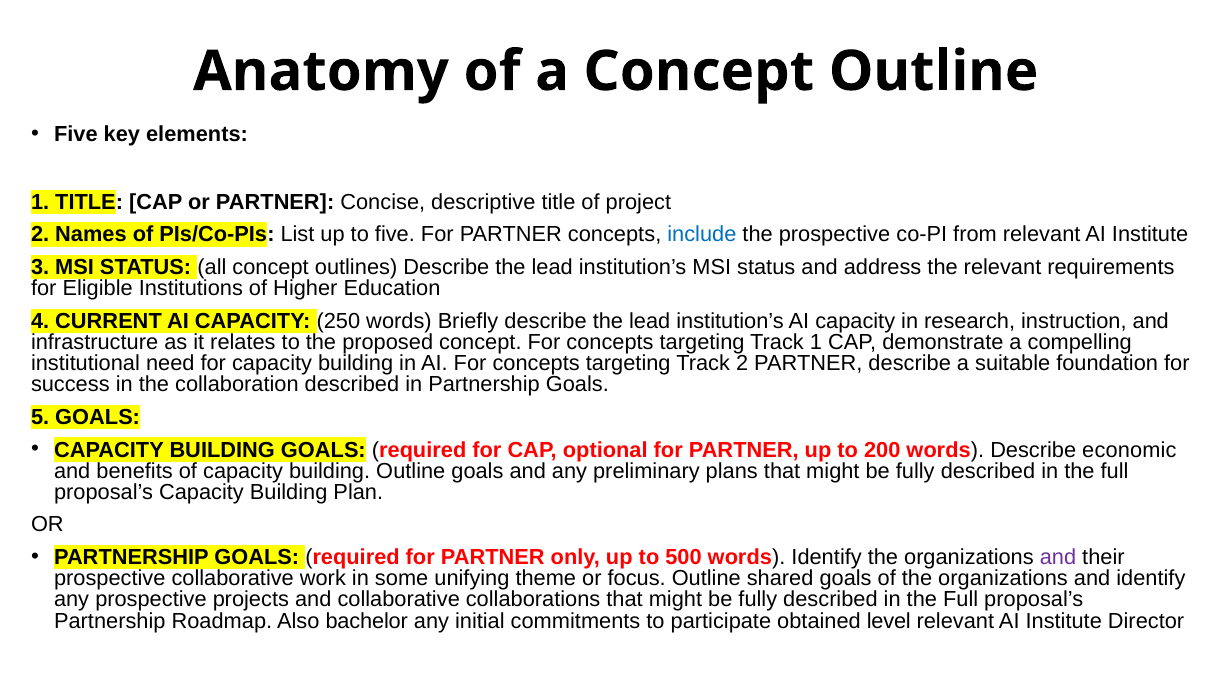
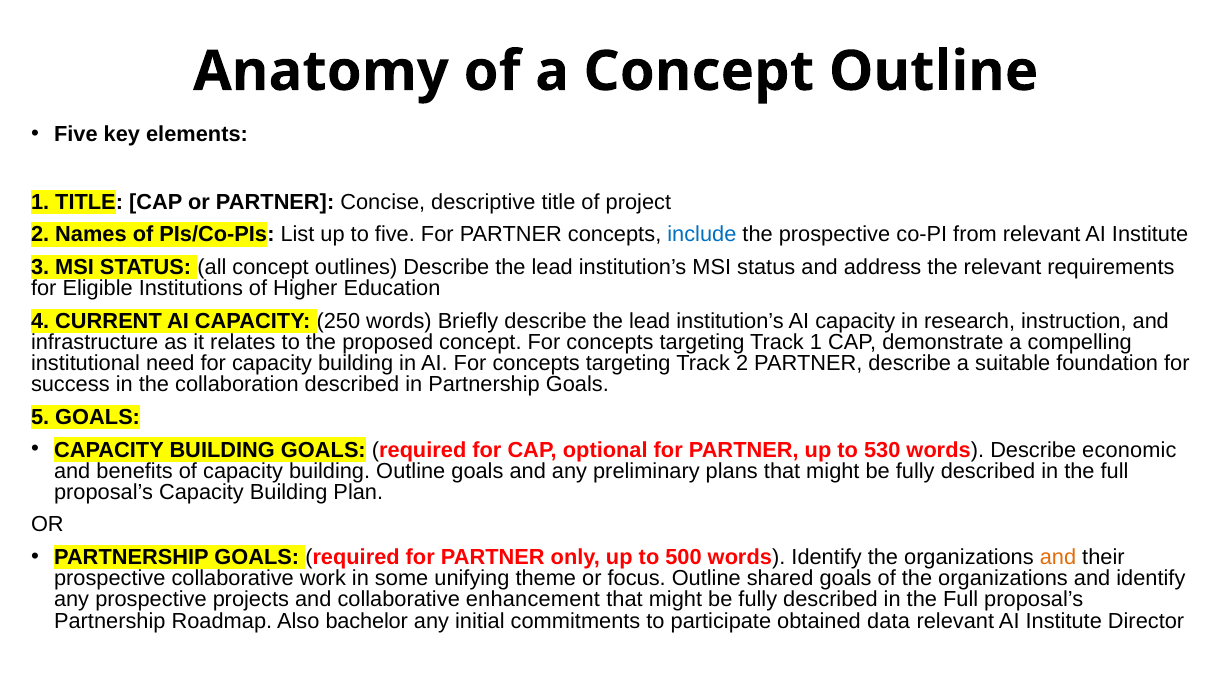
200: 200 -> 530
and at (1058, 558) colour: purple -> orange
collaborations: collaborations -> enhancement
level: level -> data
